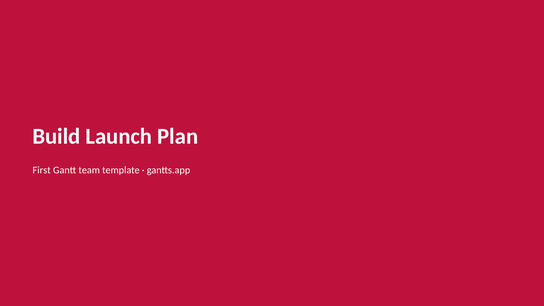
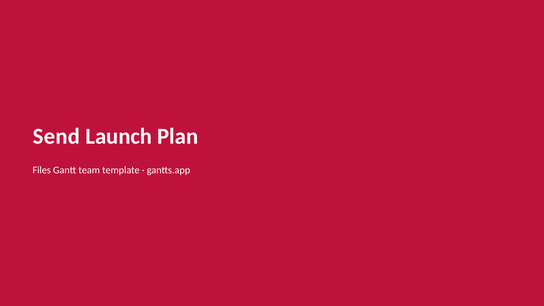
Build: Build -> Send
First: First -> Files
